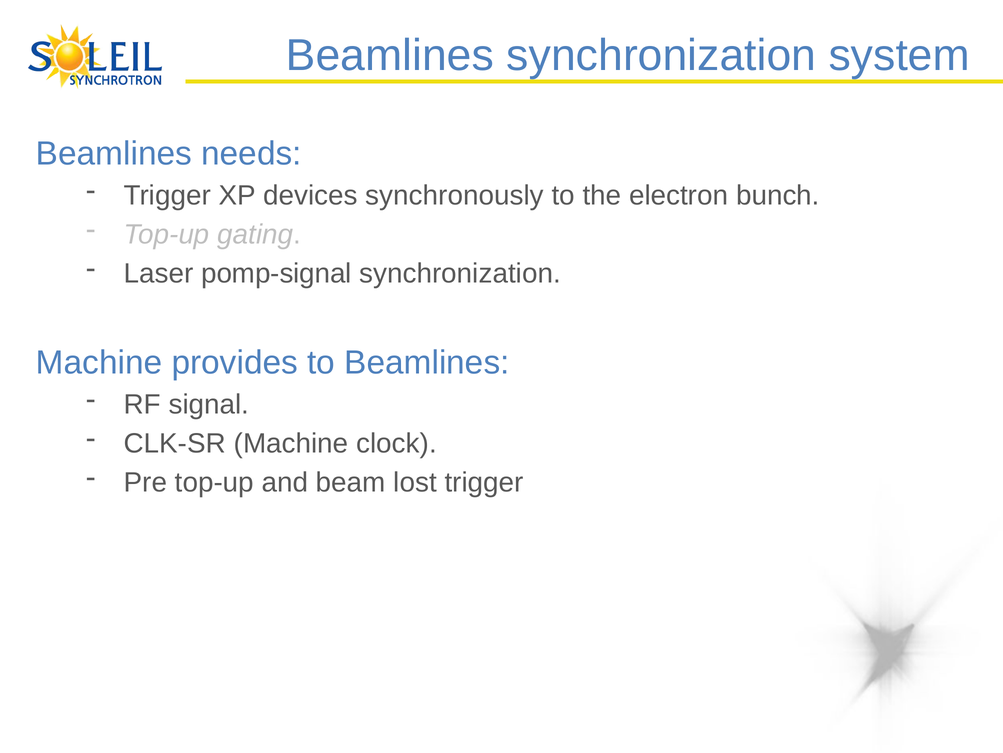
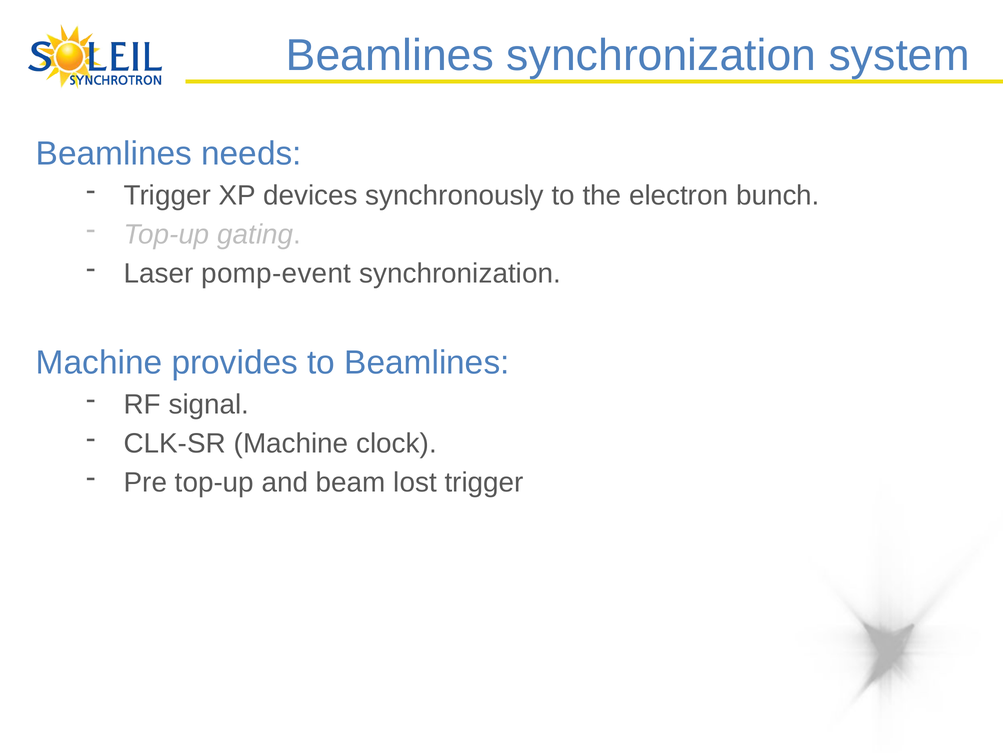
pomp-signal: pomp-signal -> pomp-event
